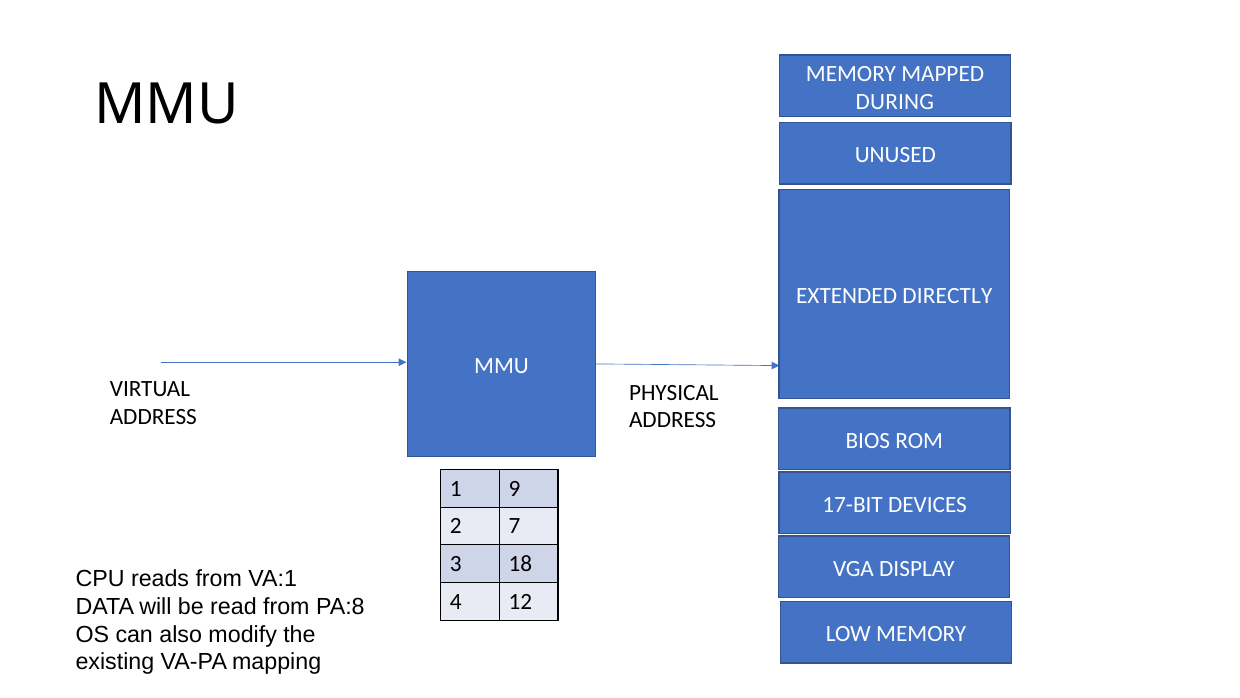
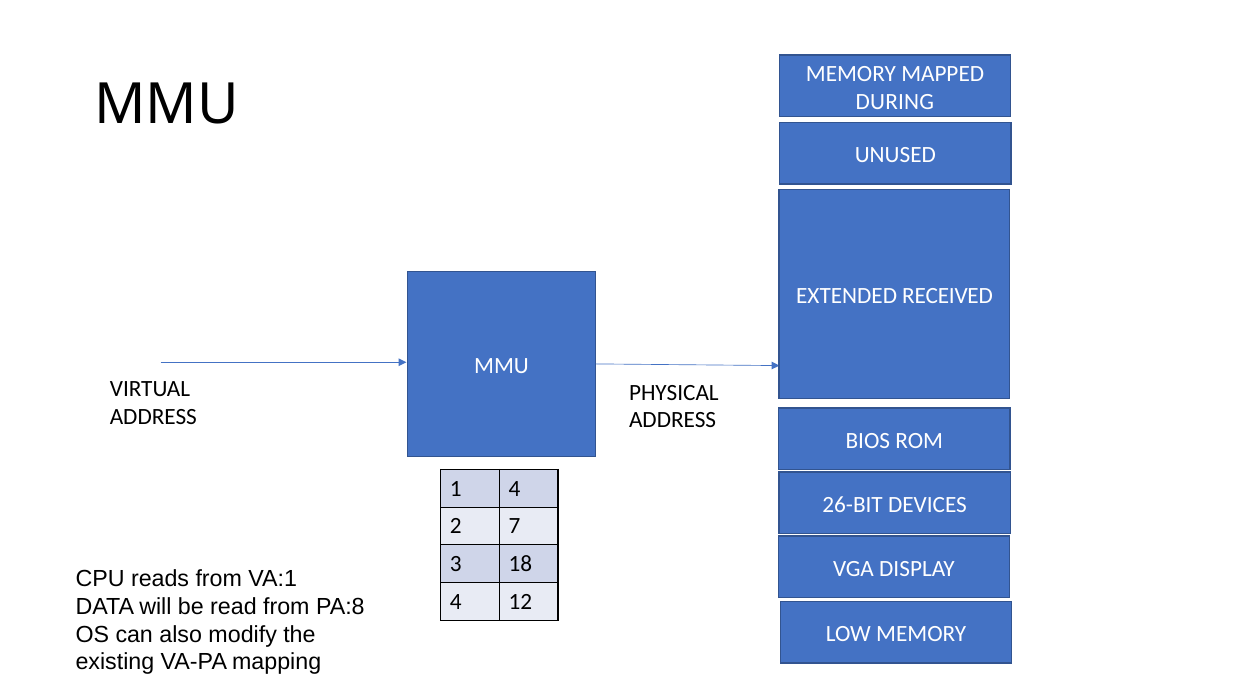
DIRECTLY: DIRECTLY -> RECEIVED
1 9: 9 -> 4
17-BIT: 17-BIT -> 26-BIT
